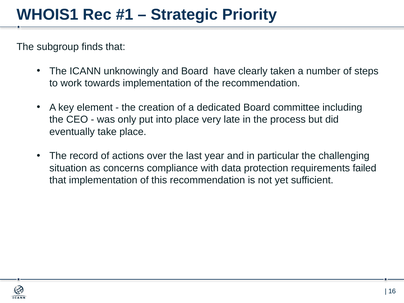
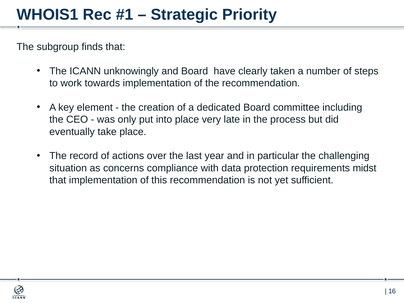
failed: failed -> midst
